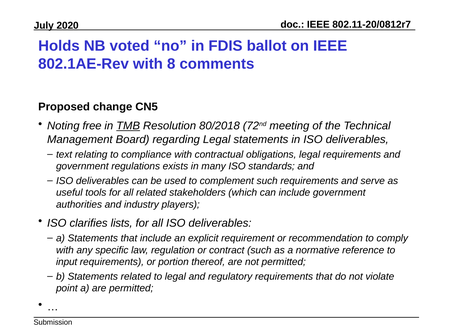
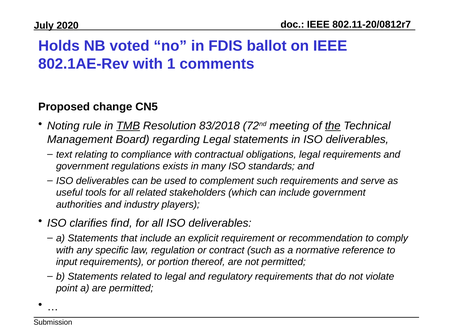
8: 8 -> 1
free: free -> rule
80/2018: 80/2018 -> 83/2018
the underline: none -> present
lists: lists -> find
